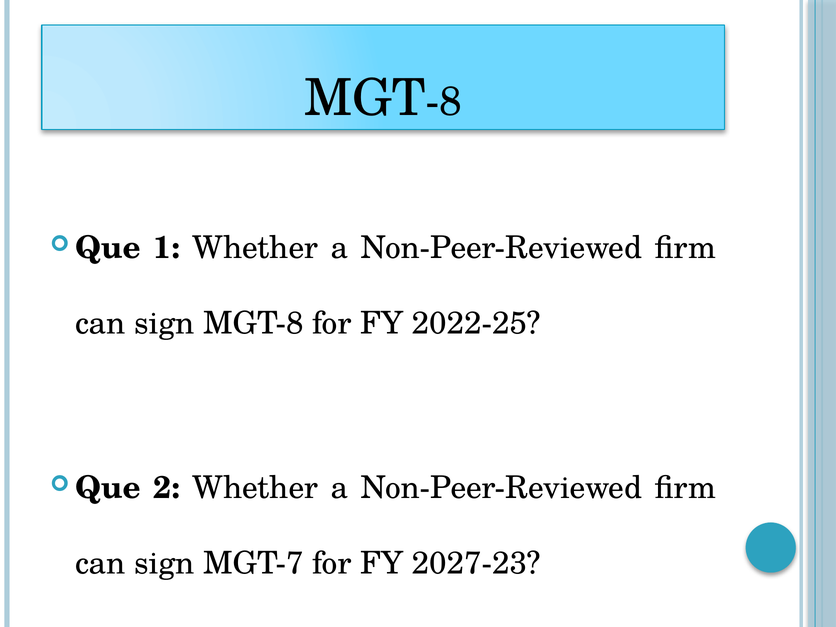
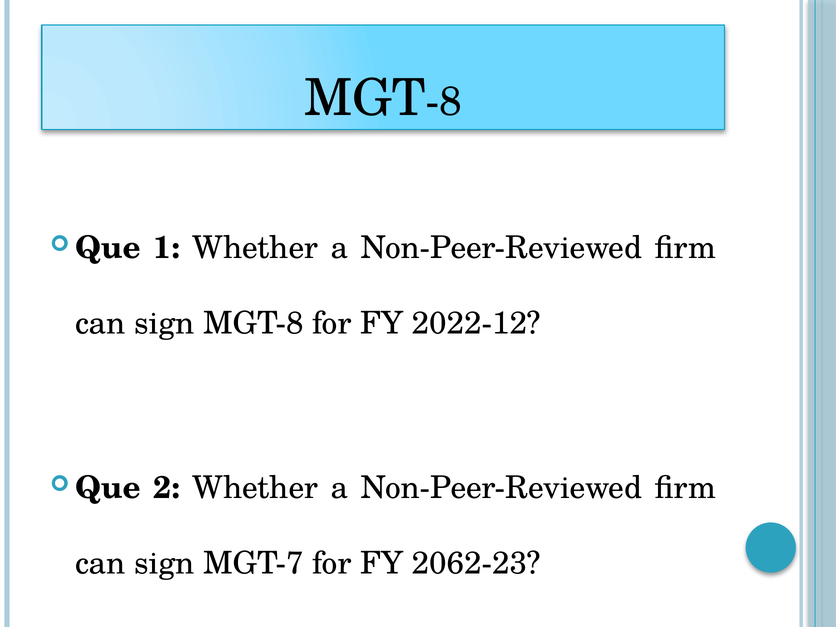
2022-25: 2022-25 -> 2022-12
2027-23: 2027-23 -> 2062-23
